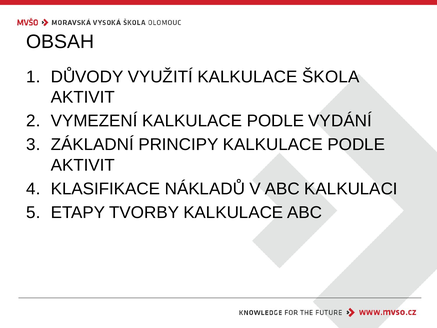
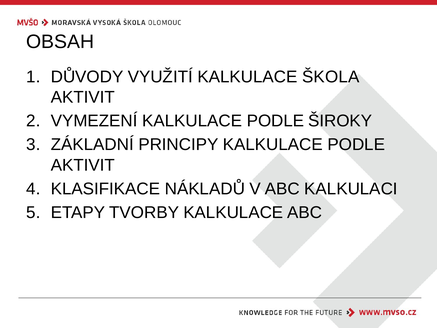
VYDÁNÍ: VYDÁNÍ -> ŠIROKY
